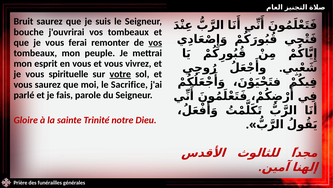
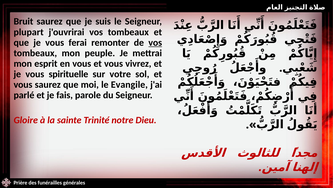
bouche: bouche -> plupart
votre underline: present -> none
Sacrifice: Sacrifice -> Evangile
